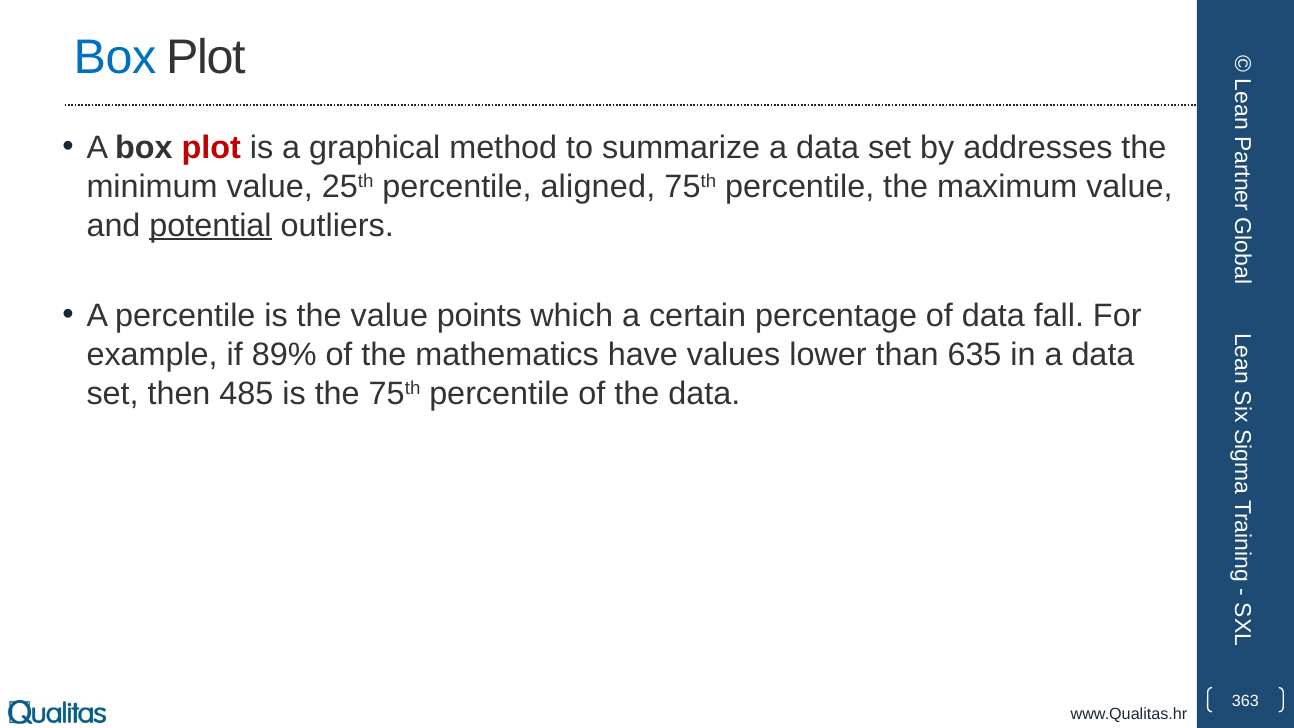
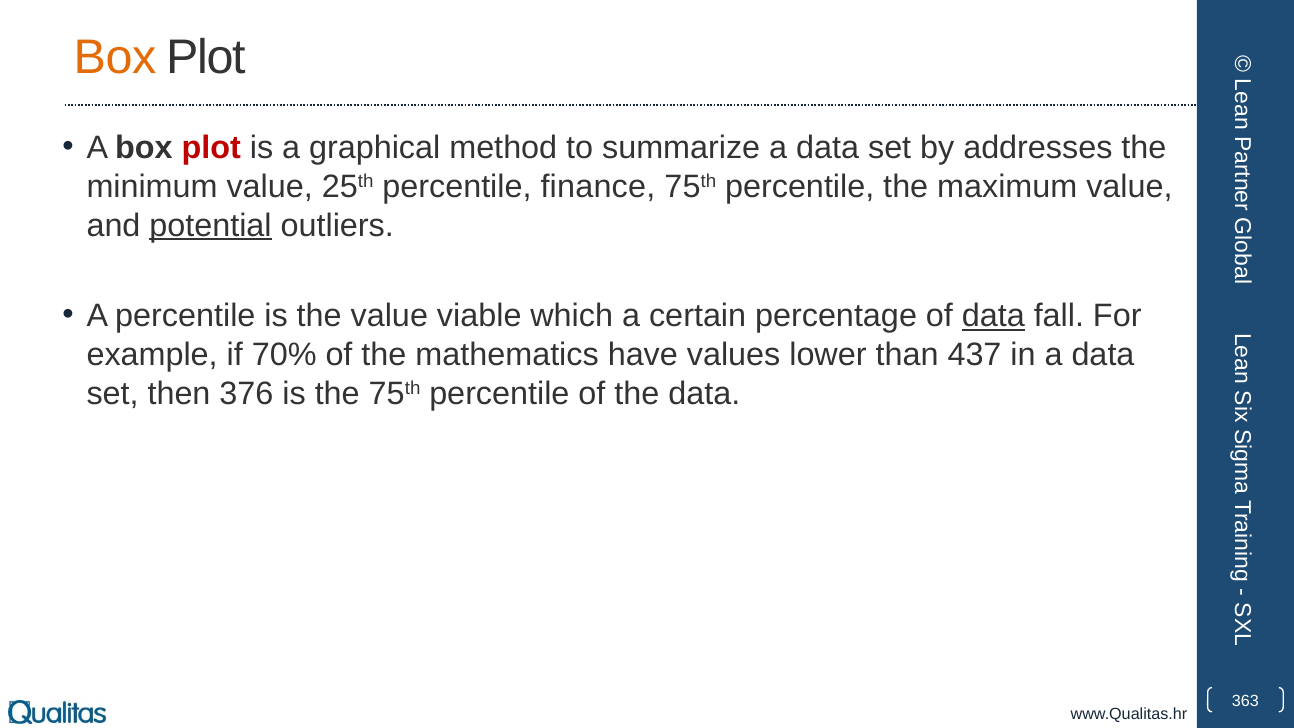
Box at (115, 58) colour: blue -> orange
aligned: aligned -> finance
points: points -> viable
data at (993, 316) underline: none -> present
89%: 89% -> 70%
635: 635 -> 437
485: 485 -> 376
